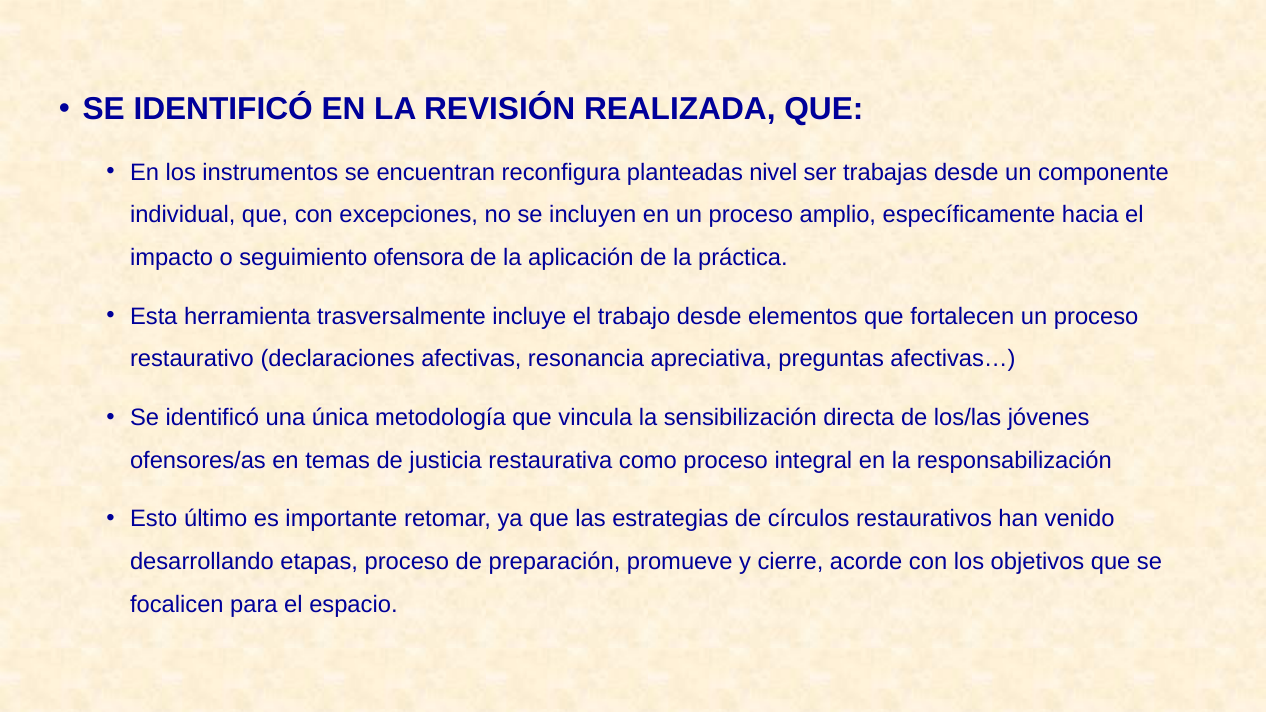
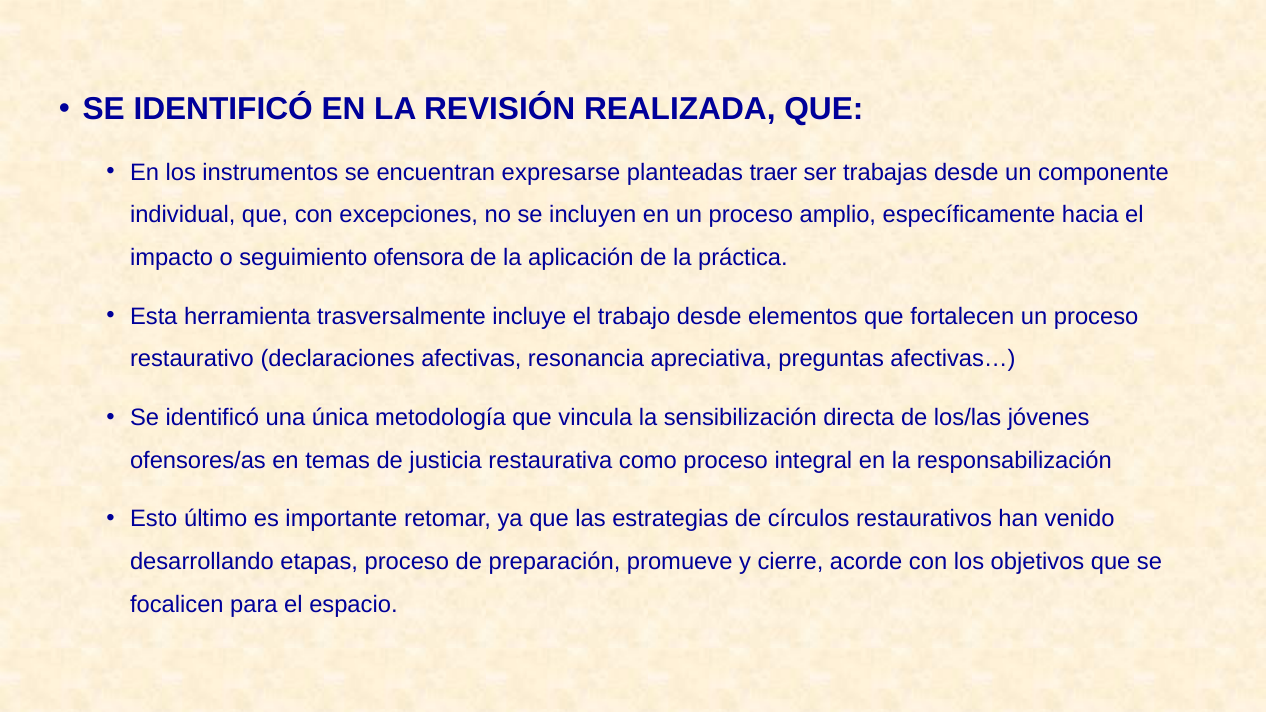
reconfigura: reconfigura -> expresarse
nivel: nivel -> traer
